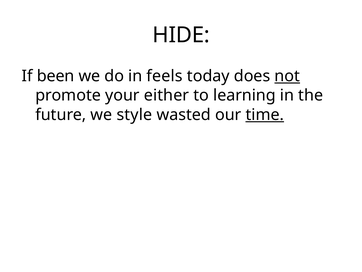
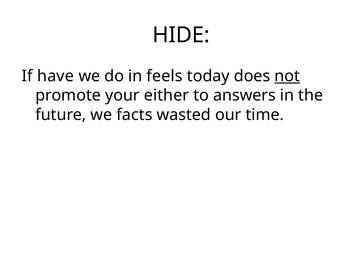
been: been -> have
learning: learning -> answers
style: style -> facts
time underline: present -> none
